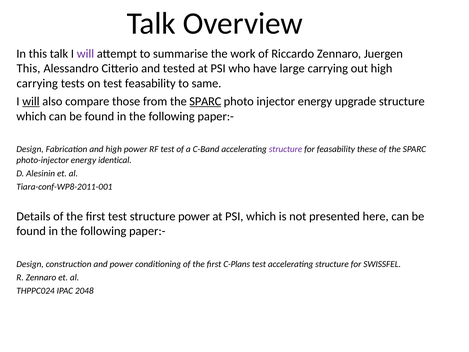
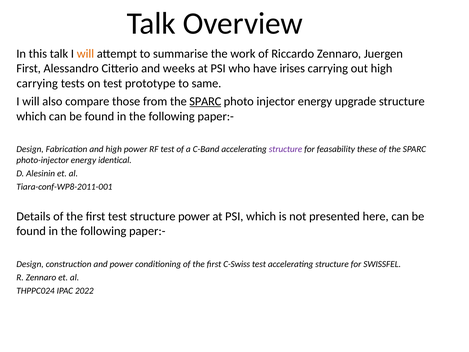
will at (85, 54) colour: purple -> orange
This at (29, 69): This -> First
tested: tested -> weeks
large: large -> irises
test feasability: feasability -> prototype
will at (31, 101) underline: present -> none
C-Plans: C-Plans -> C-Swiss
2048: 2048 -> 2022
